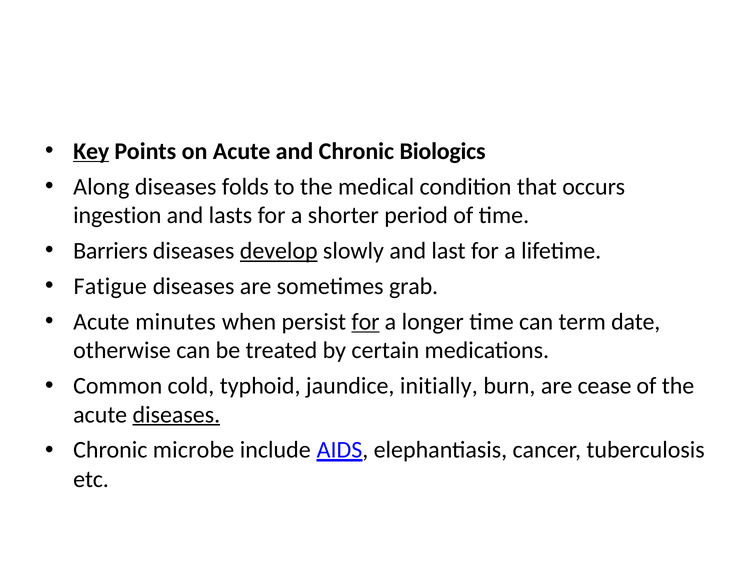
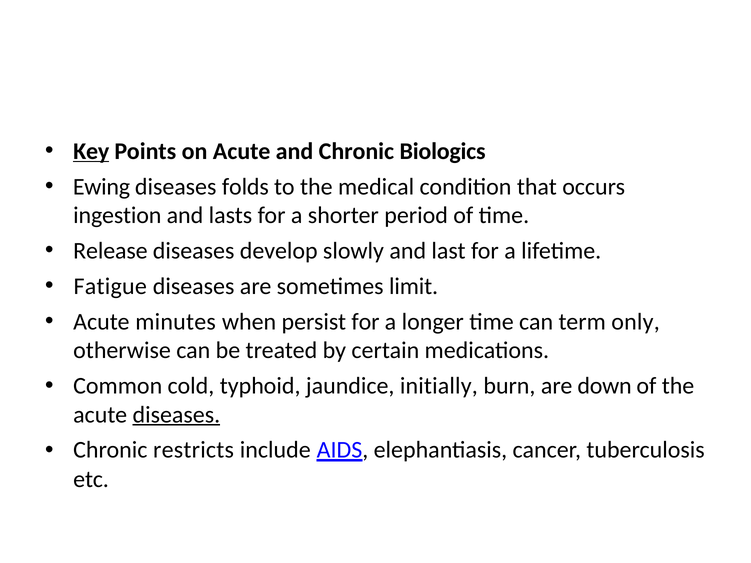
Along: Along -> Ewing
Barriers: Barriers -> Release
develop underline: present -> none
grab: grab -> limit
for at (365, 322) underline: present -> none
date: date -> only
cease: cease -> down
microbe: microbe -> restricts
